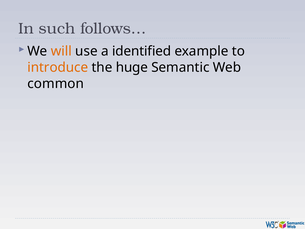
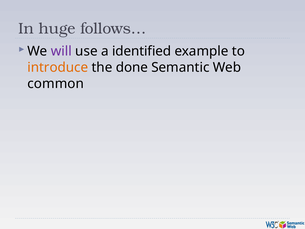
such: such -> huge
will colour: orange -> purple
huge: huge -> done
